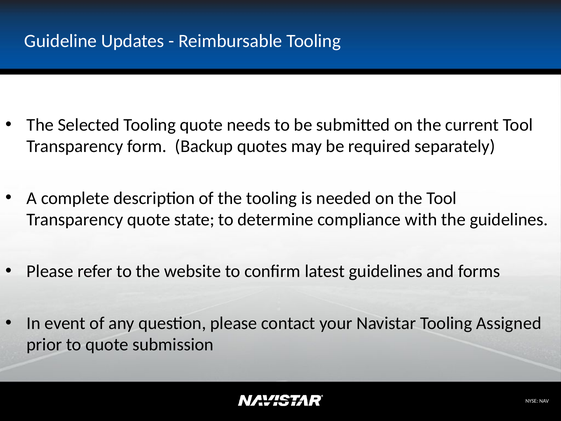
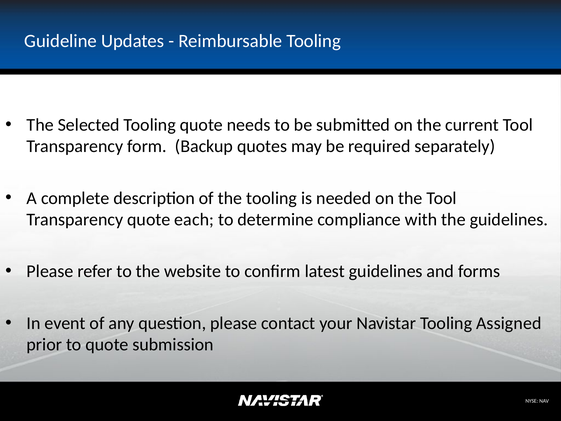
state: state -> each
